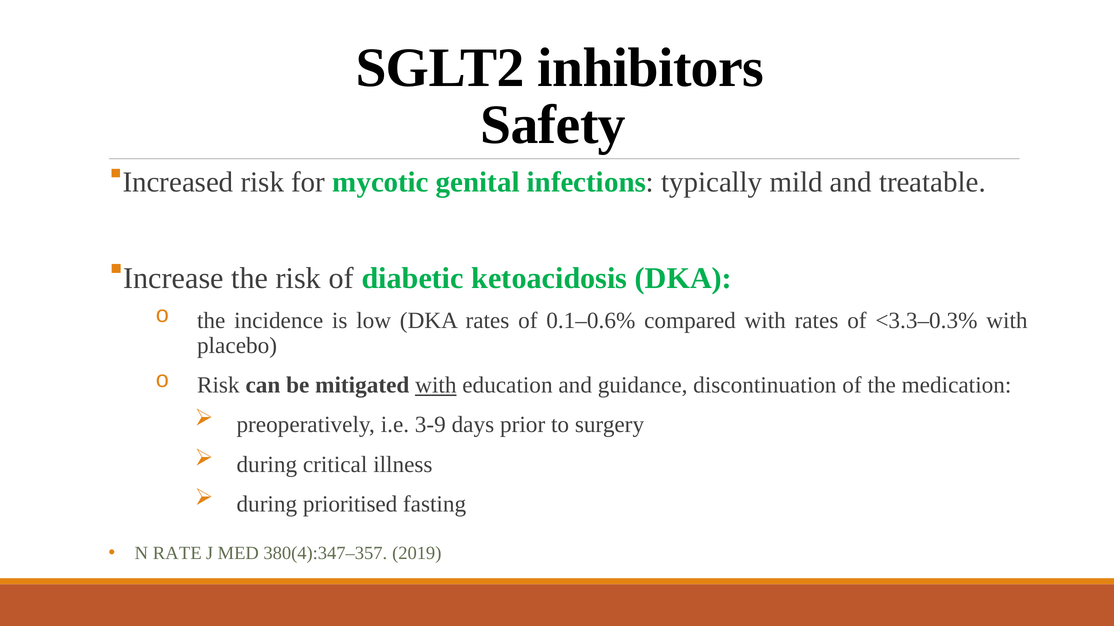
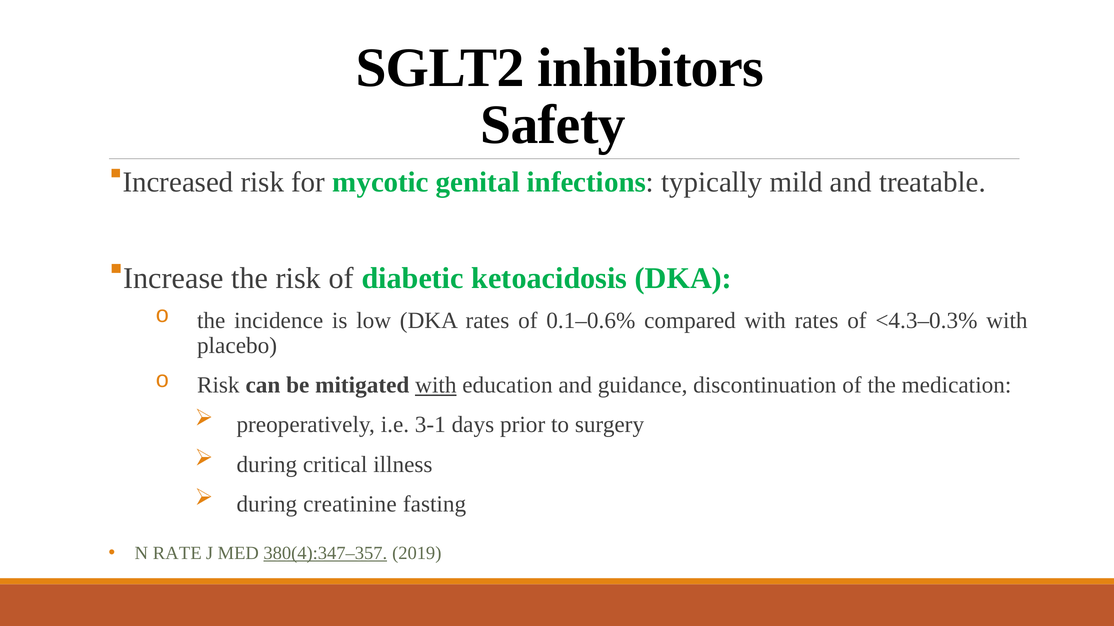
<3.3–0.3%: <3.3–0.3% -> <4.3–0.3%
3-9: 3-9 -> 3-1
prioritised: prioritised -> creatinine
380(4):347–357 underline: none -> present
